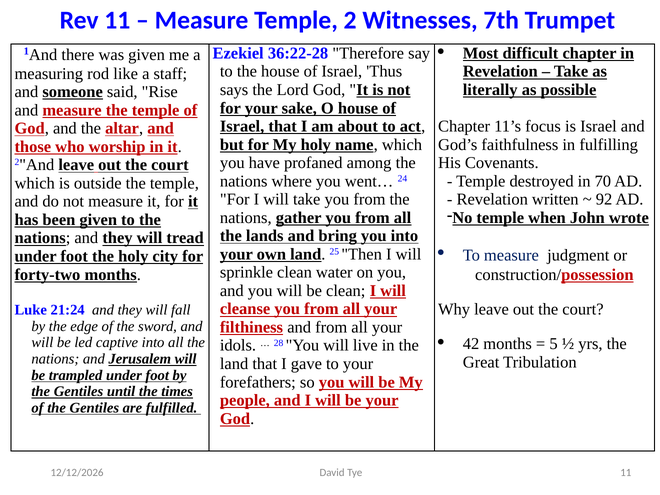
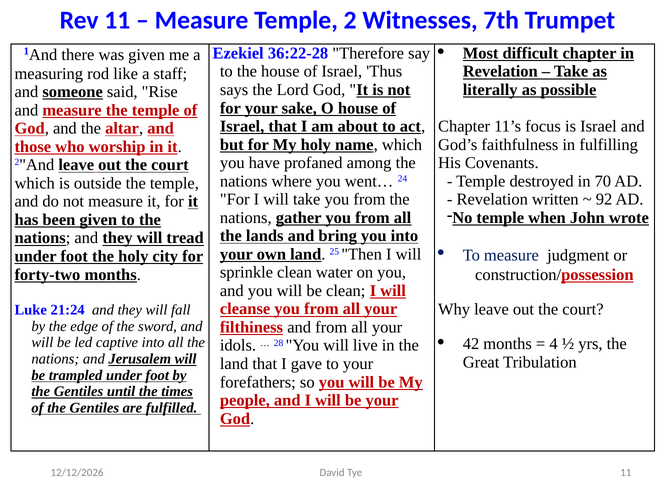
5: 5 -> 4
